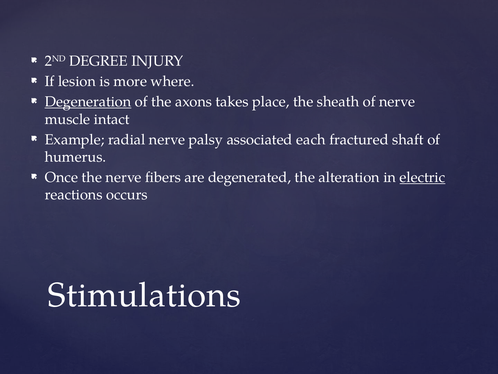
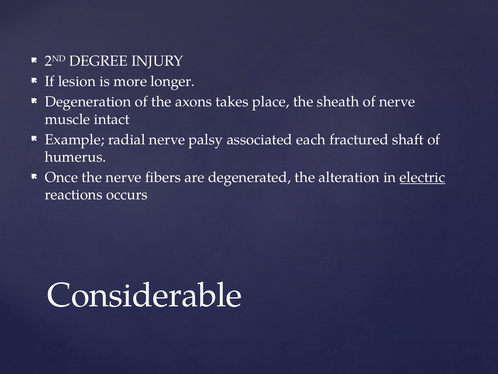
where: where -> longer
Degeneration underline: present -> none
Stimulations: Stimulations -> Considerable
